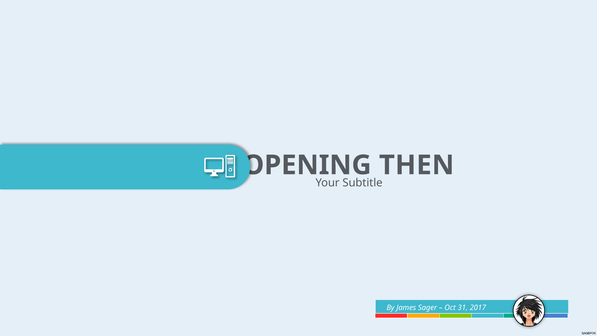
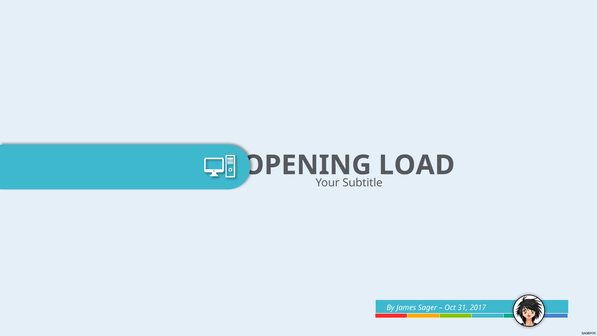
THEN: THEN -> LOAD
